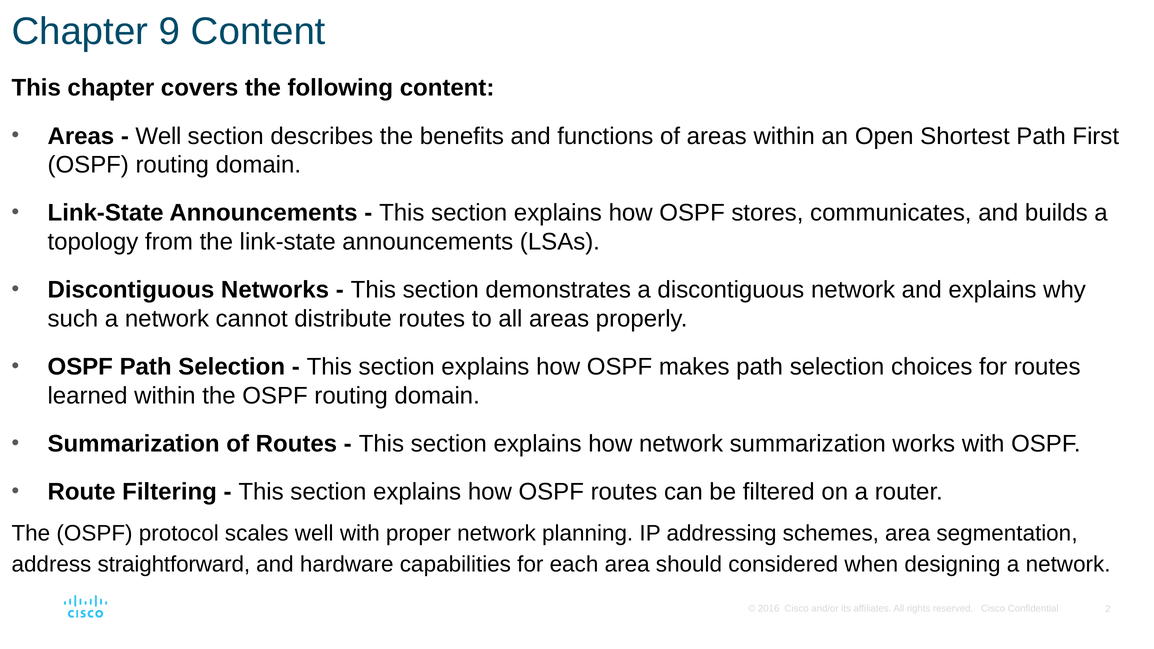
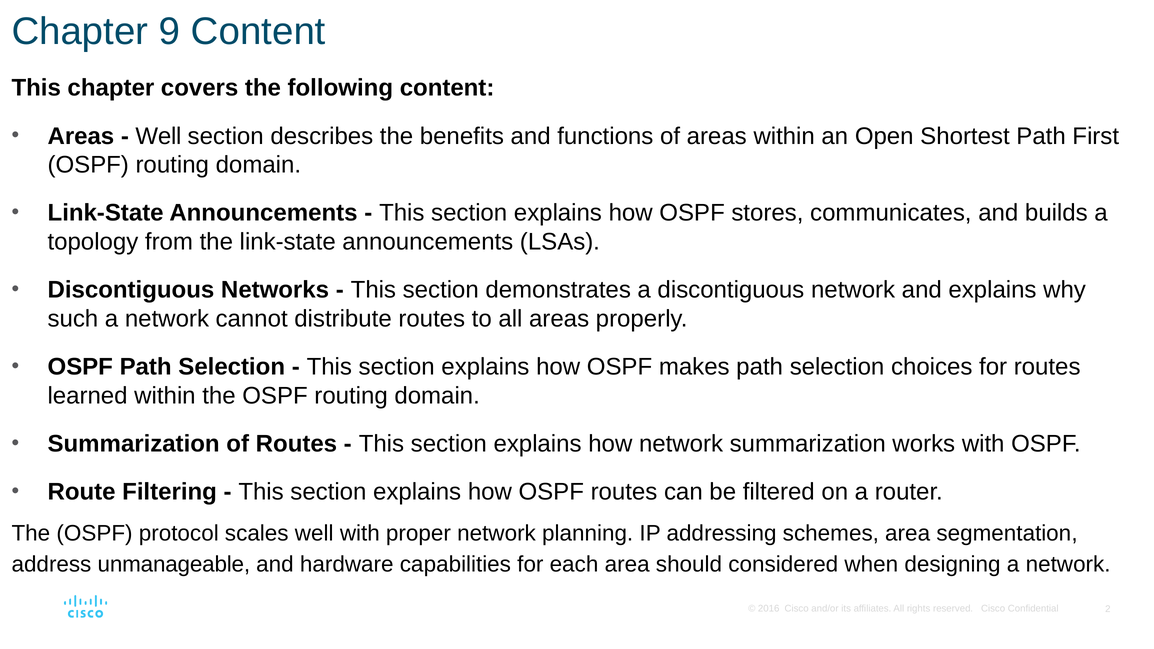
straightforward: straightforward -> unmanageable
